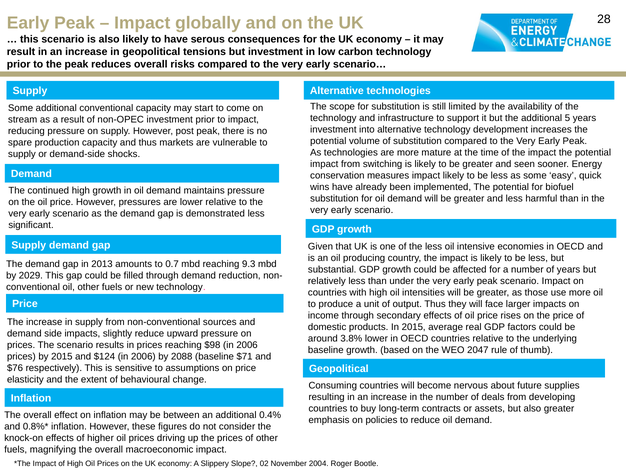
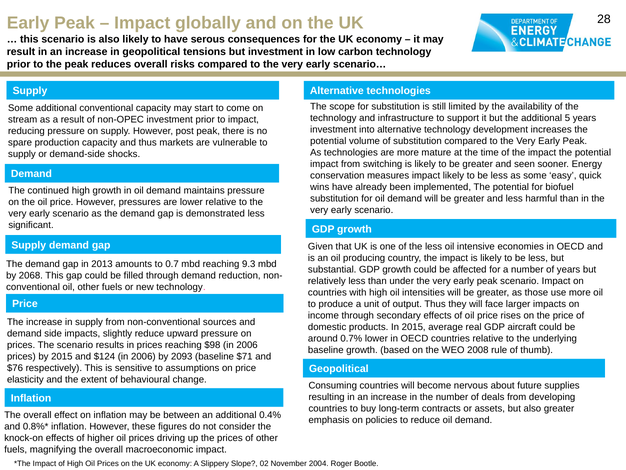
2029: 2029 -> 2068
factors: factors -> aircraft
3.8%: 3.8% -> 0.7%
2047: 2047 -> 2008
2088: 2088 -> 2093
